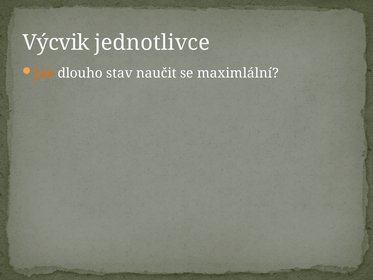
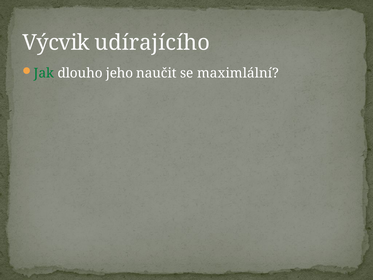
jednotlivce: jednotlivce -> udírajícího
Jak colour: orange -> green
stav: stav -> jeho
